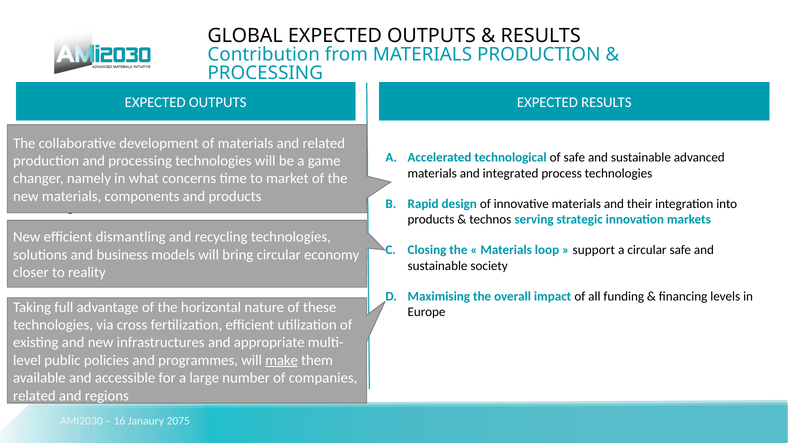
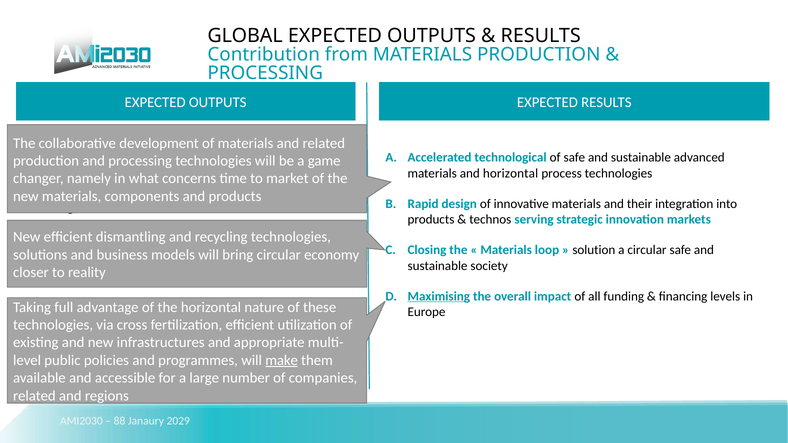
and integrated: integrated -> horizontal
support at (594, 250): support -> solution
Maximising underline: none -> present
16: 16 -> 88
2075: 2075 -> 2029
